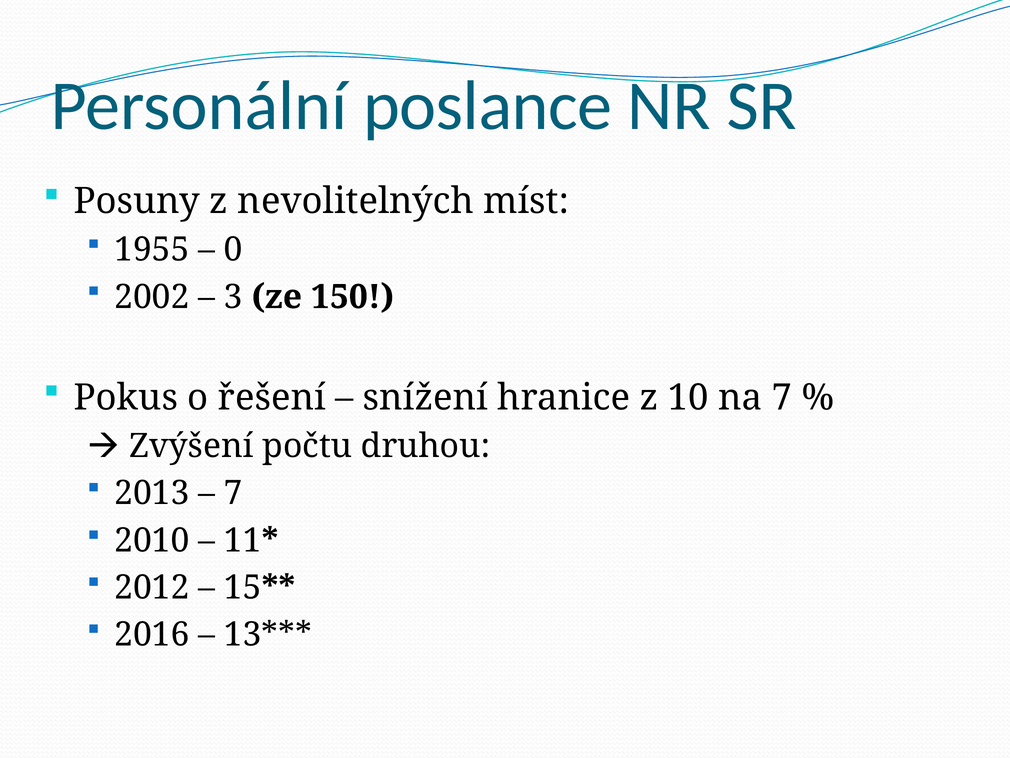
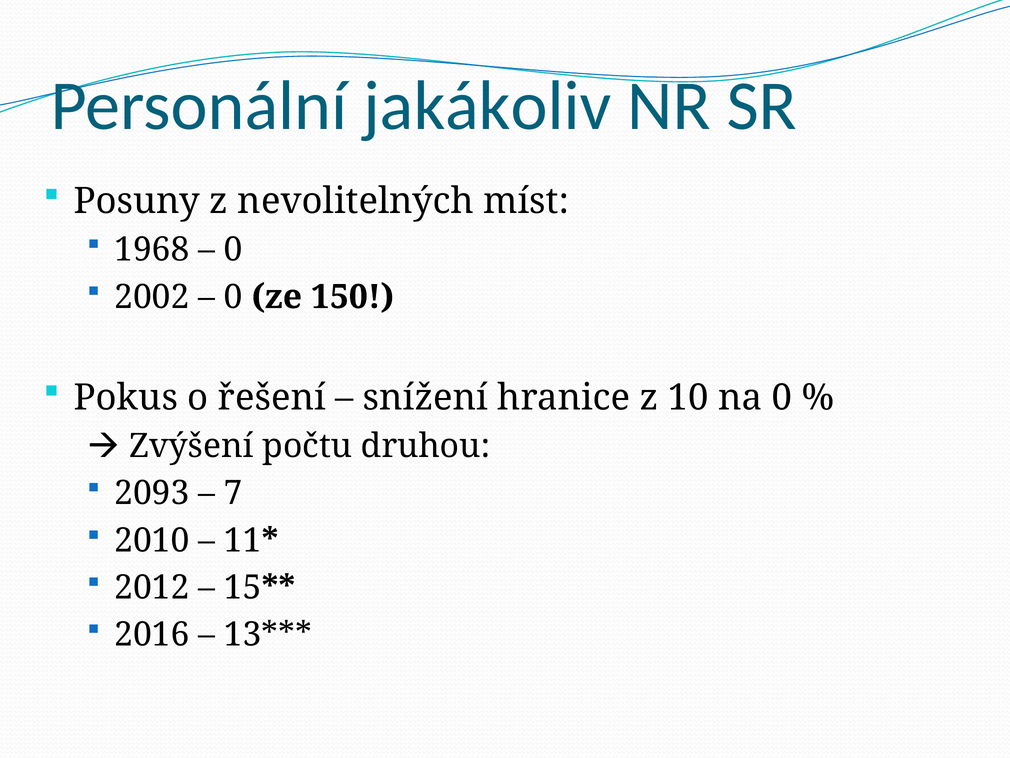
poslance: poslance -> jakákoliv
1955: 1955 -> 1968
3 at (233, 297): 3 -> 0
na 7: 7 -> 0
2013: 2013 -> 2093
